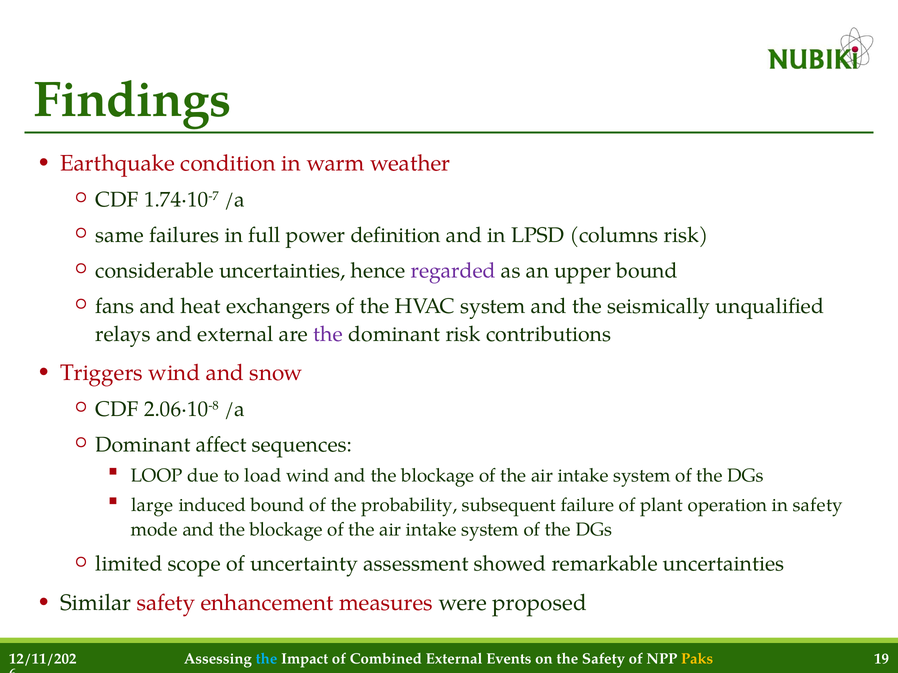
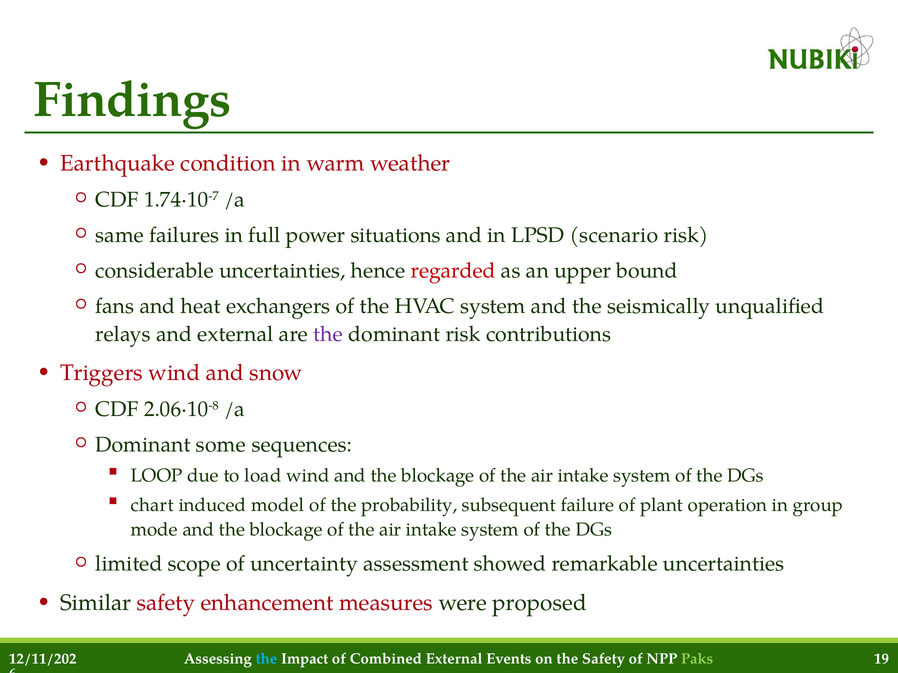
definition: definition -> situations
columns: columns -> scenario
regarded colour: purple -> red
affect: affect -> some
large: large -> chart
induced bound: bound -> model
in safety: safety -> group
Paks colour: yellow -> light green
